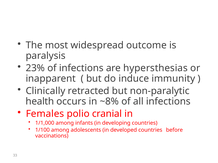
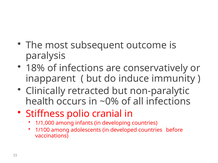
widespread: widespread -> subsequent
23%: 23% -> 18%
hypersthesias: hypersthesias -> conservatively
~8%: ~8% -> ~0%
Females: Females -> Stiffness
